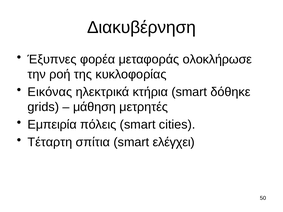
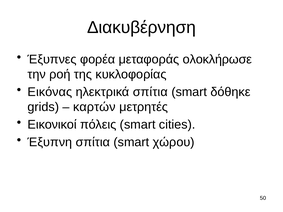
ηλεκτρικά κτήρια: κτήρια -> σπίτια
μάθηση: μάθηση -> καρτών
Εμπειρία: Εμπειρία -> Εικονικοί
Τέταρτη: Τέταρτη -> Έξυπνη
ελέγχει: ελέγχει -> χώρου
